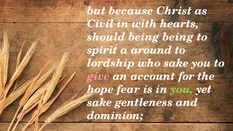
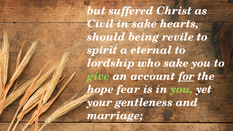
because: because -> suffered
in with: with -> sake
being being: being -> revile
around: around -> eternal
give colour: pink -> light green
for underline: none -> present
sake at (100, 103): sake -> your
dominion: dominion -> marriage
